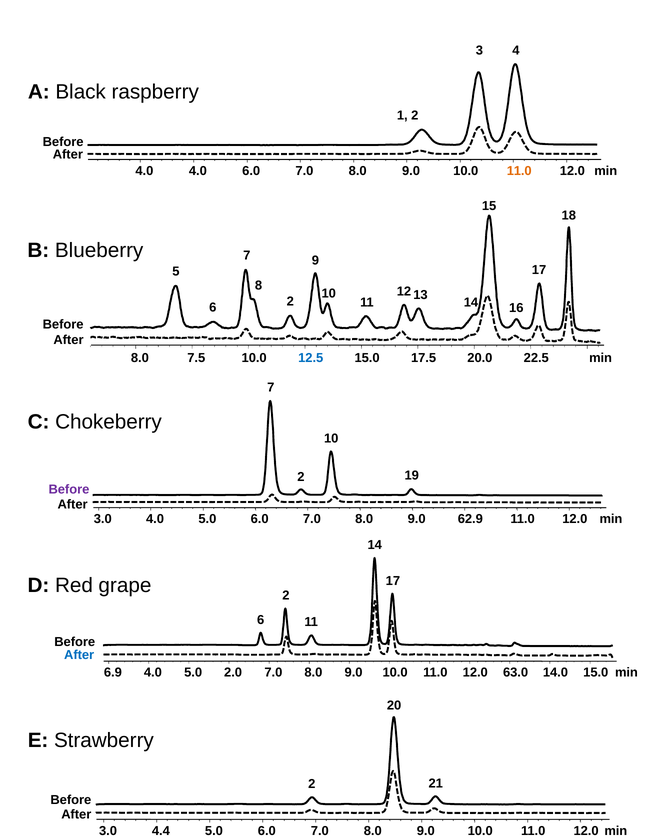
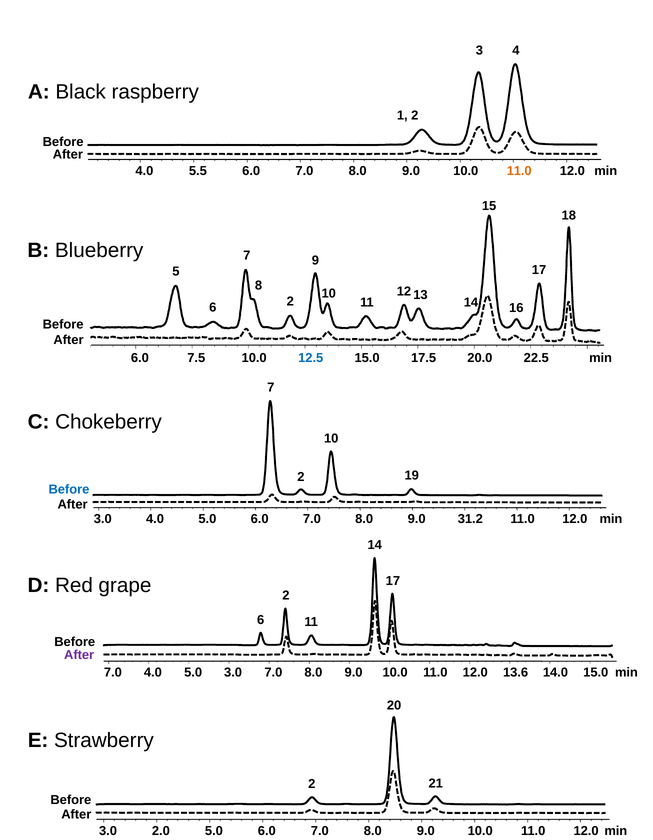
4.0 4.0: 4.0 -> 5.5
8.0 at (140, 358): 8.0 -> 6.0
Before at (69, 489) colour: purple -> blue
62.9: 62.9 -> 31.2
After at (79, 655) colour: blue -> purple
6.9 at (113, 672): 6.9 -> 7.0
5.0 2.0: 2.0 -> 3.0
63.0: 63.0 -> 13.6
4.4: 4.4 -> 2.0
